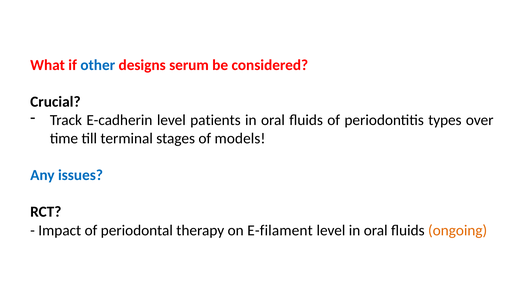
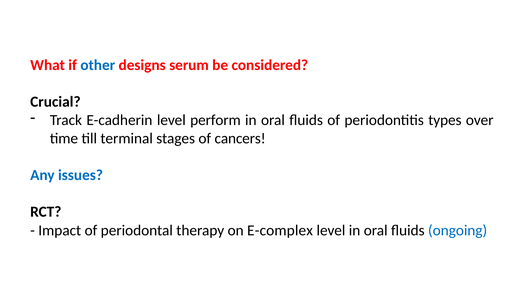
patients: patients -> perform
models: models -> cancers
E-filament: E-filament -> E-complex
ongoing colour: orange -> blue
